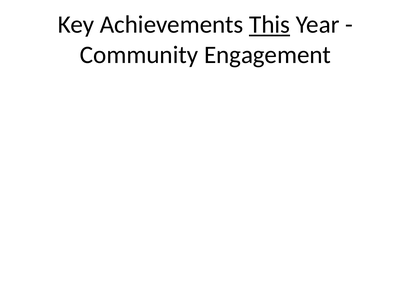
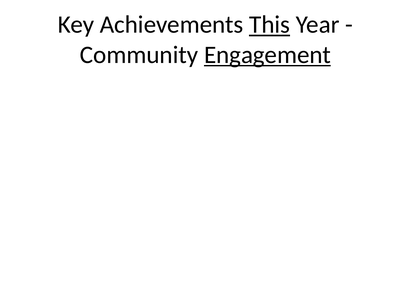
Engagement underline: none -> present
